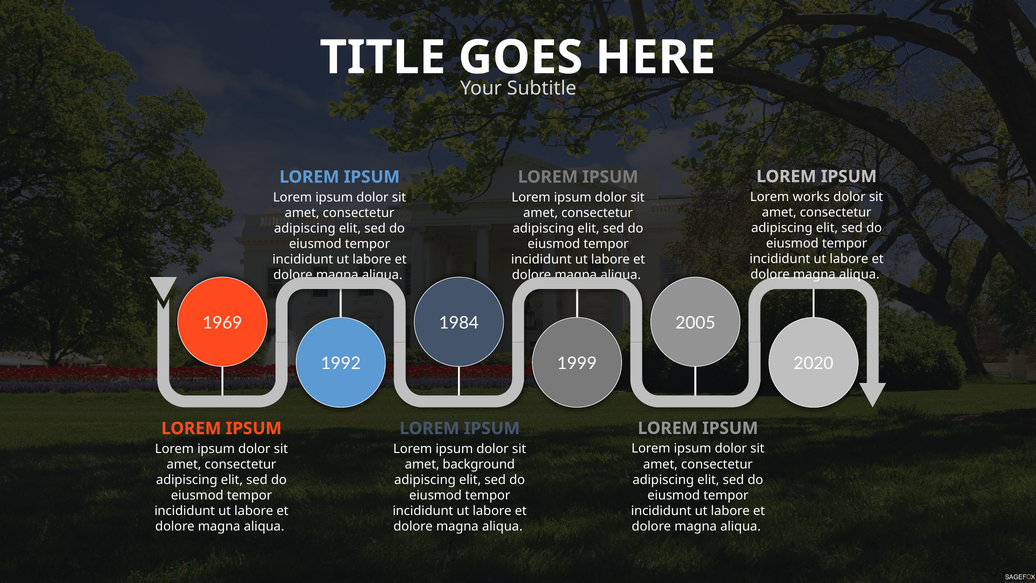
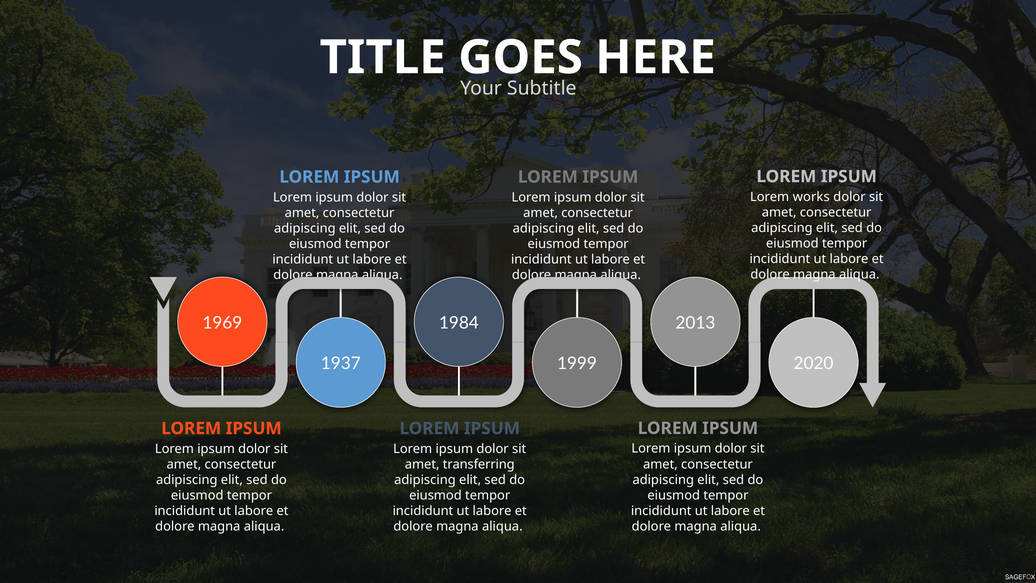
2005: 2005 -> 2013
1992: 1992 -> 1937
background: background -> transferring
